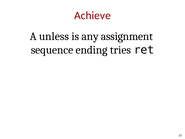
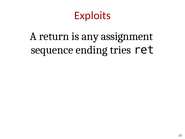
Achieve: Achieve -> Exploits
unless: unless -> return
